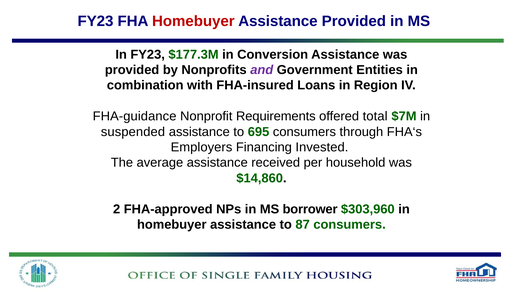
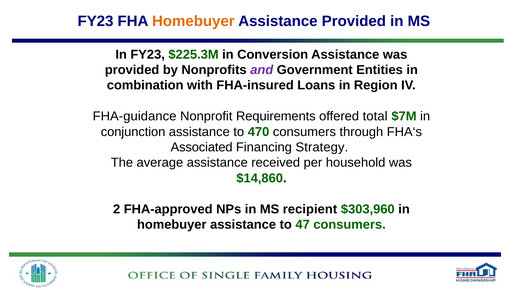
Homebuyer at (193, 21) colour: red -> orange
$177.3M: $177.3M -> $225.3M
suspended: suspended -> conjunction
695: 695 -> 470
Employers: Employers -> Associated
Invested: Invested -> Strategy
borrower: borrower -> recipient
87: 87 -> 47
